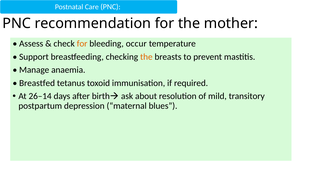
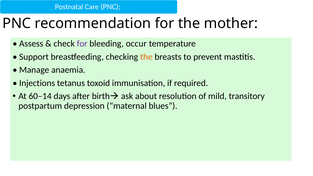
for at (82, 44) colour: orange -> purple
Breastfed: Breastfed -> Injections
26–14: 26–14 -> 60–14
